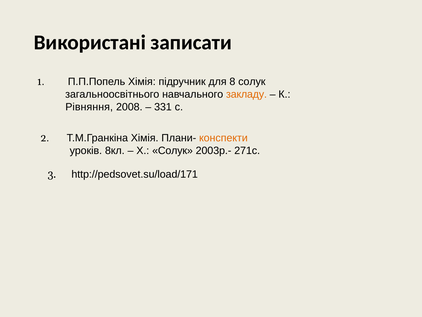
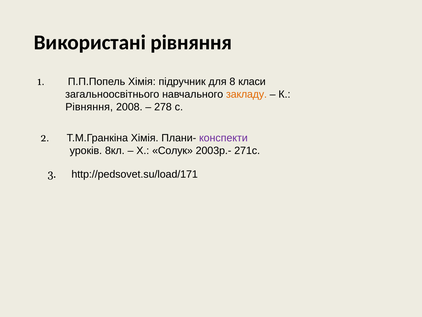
Використані записати: записати -> рівняння
8 солук: солук -> класи
331: 331 -> 278
конспекти colour: orange -> purple
